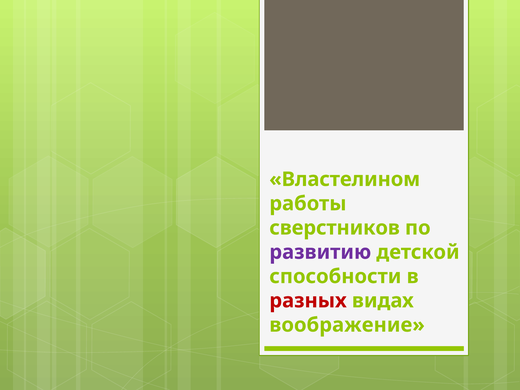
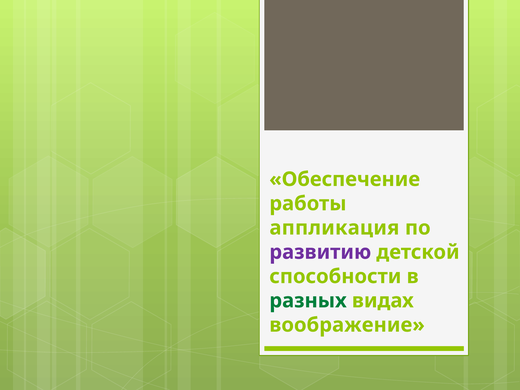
Властелином: Властелином -> Обеспечение
сверстников: сверстников -> аппликация
разных colour: red -> green
